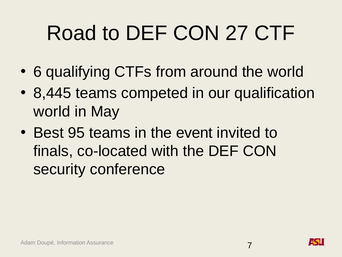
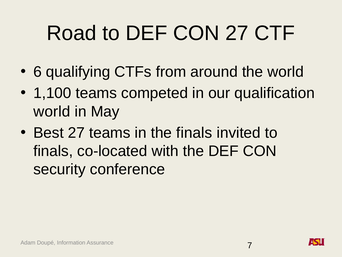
8,445: 8,445 -> 1,100
Best 95: 95 -> 27
the event: event -> finals
